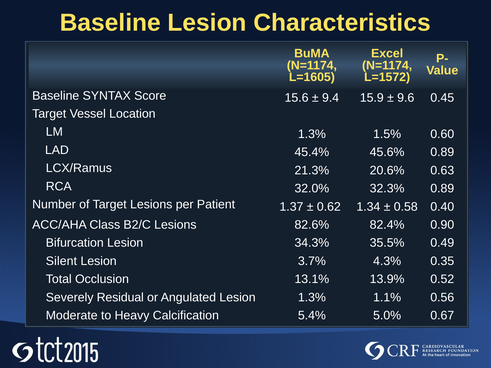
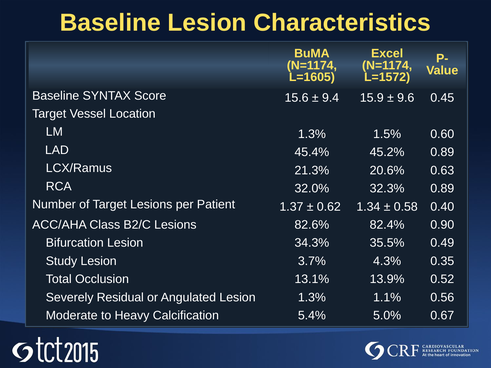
45.6%: 45.6% -> 45.2%
Silent: Silent -> Study
